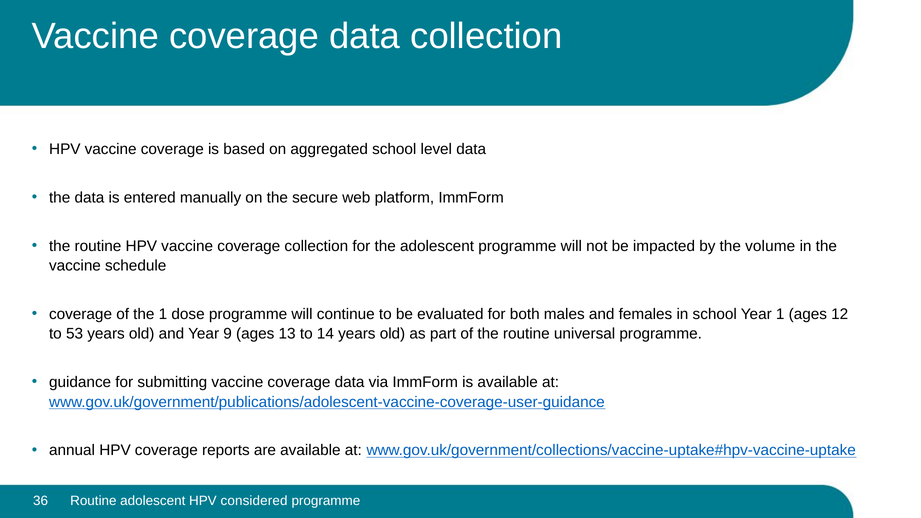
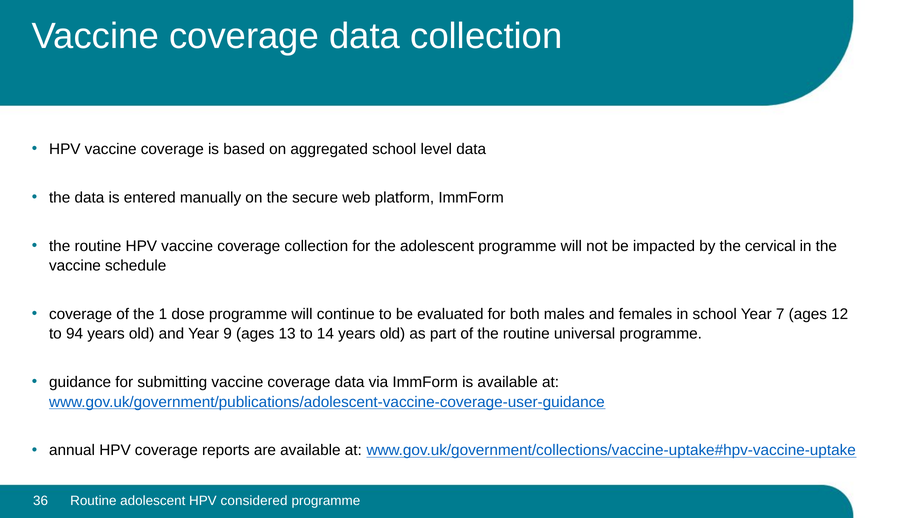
volume: volume -> cervical
Year 1: 1 -> 7
53: 53 -> 94
